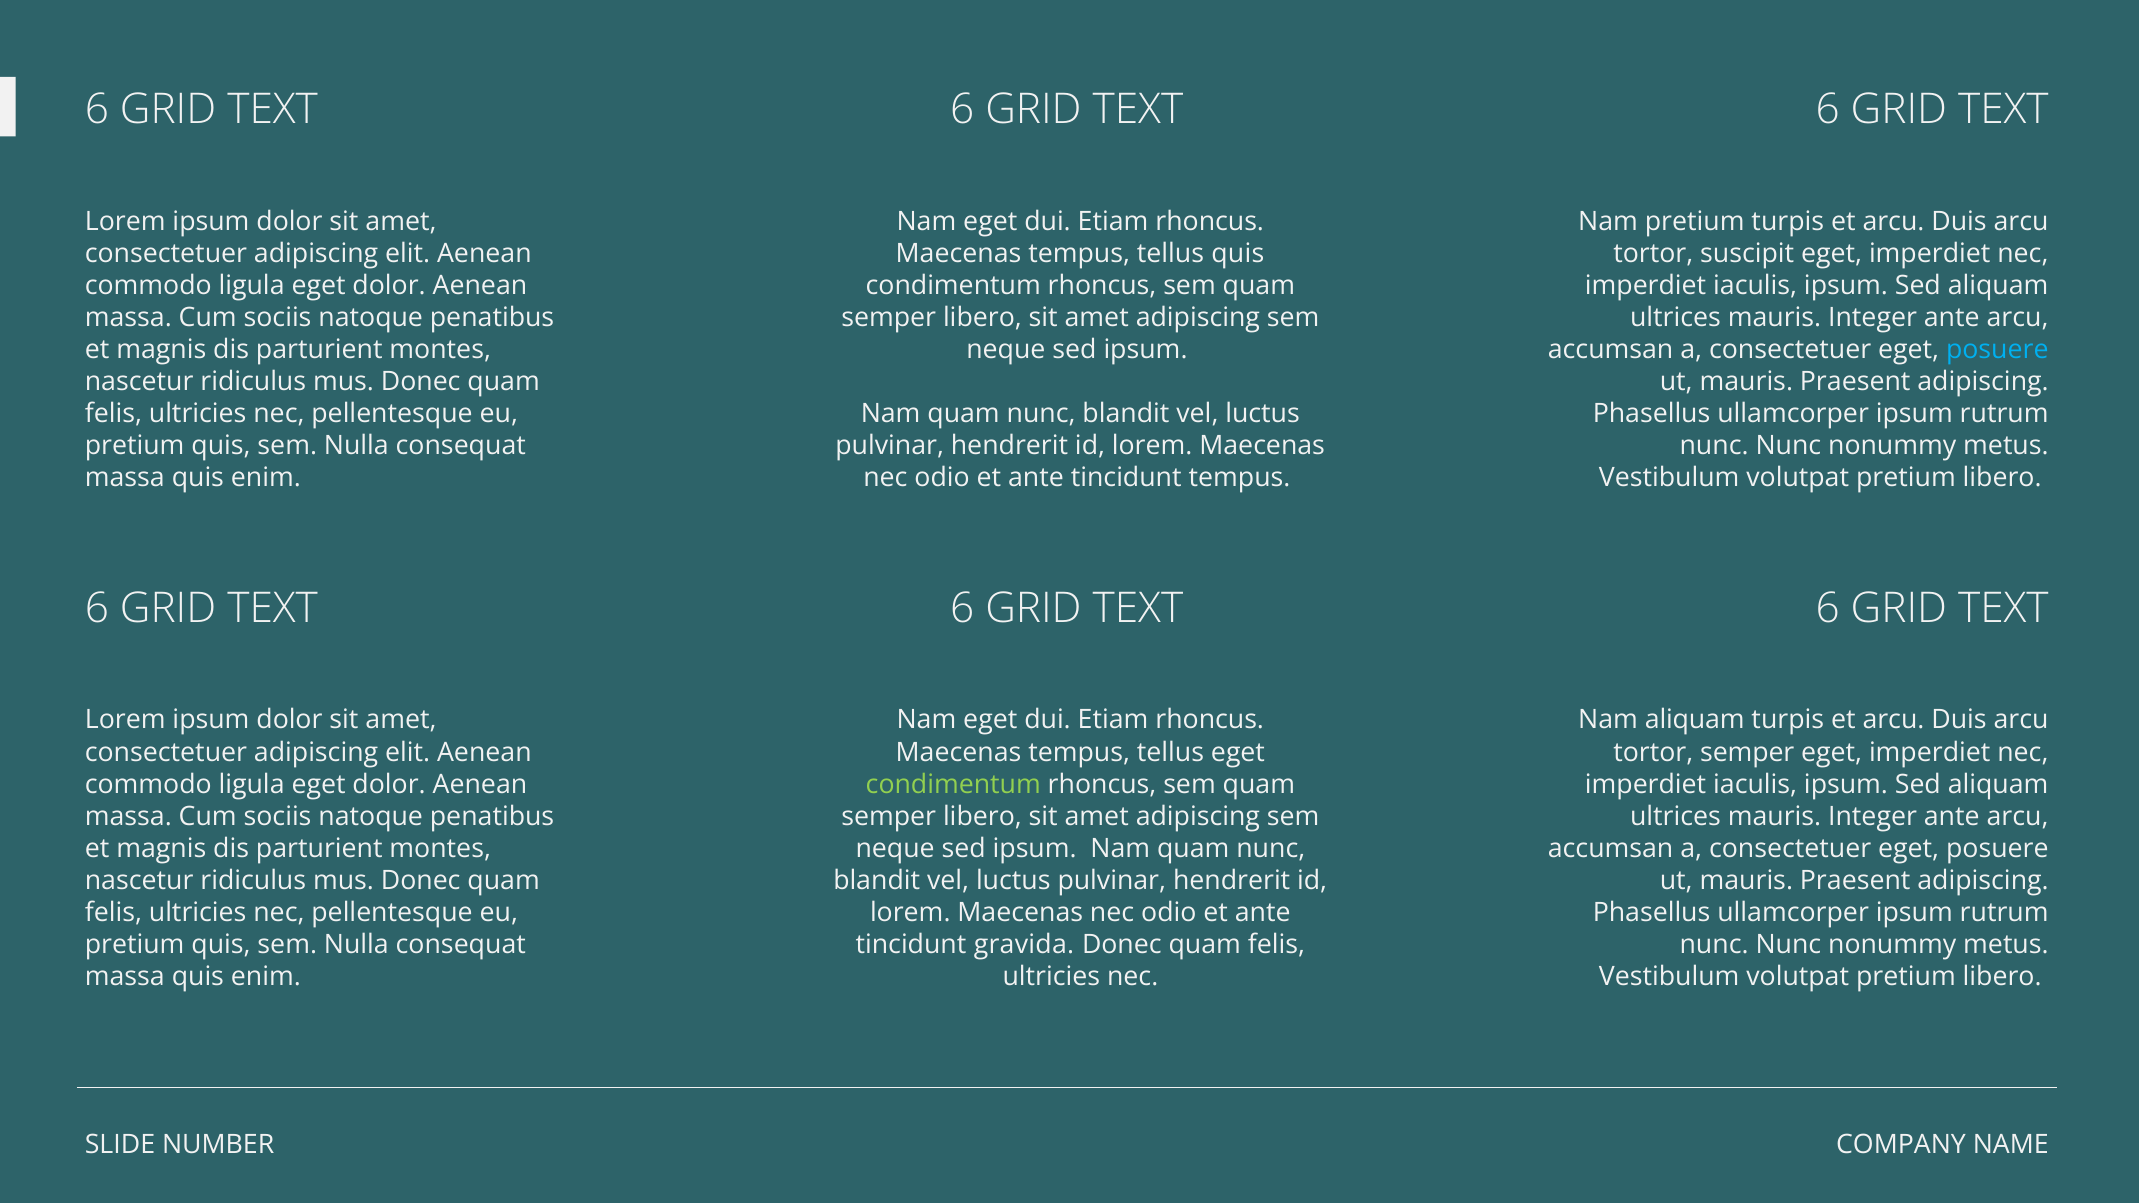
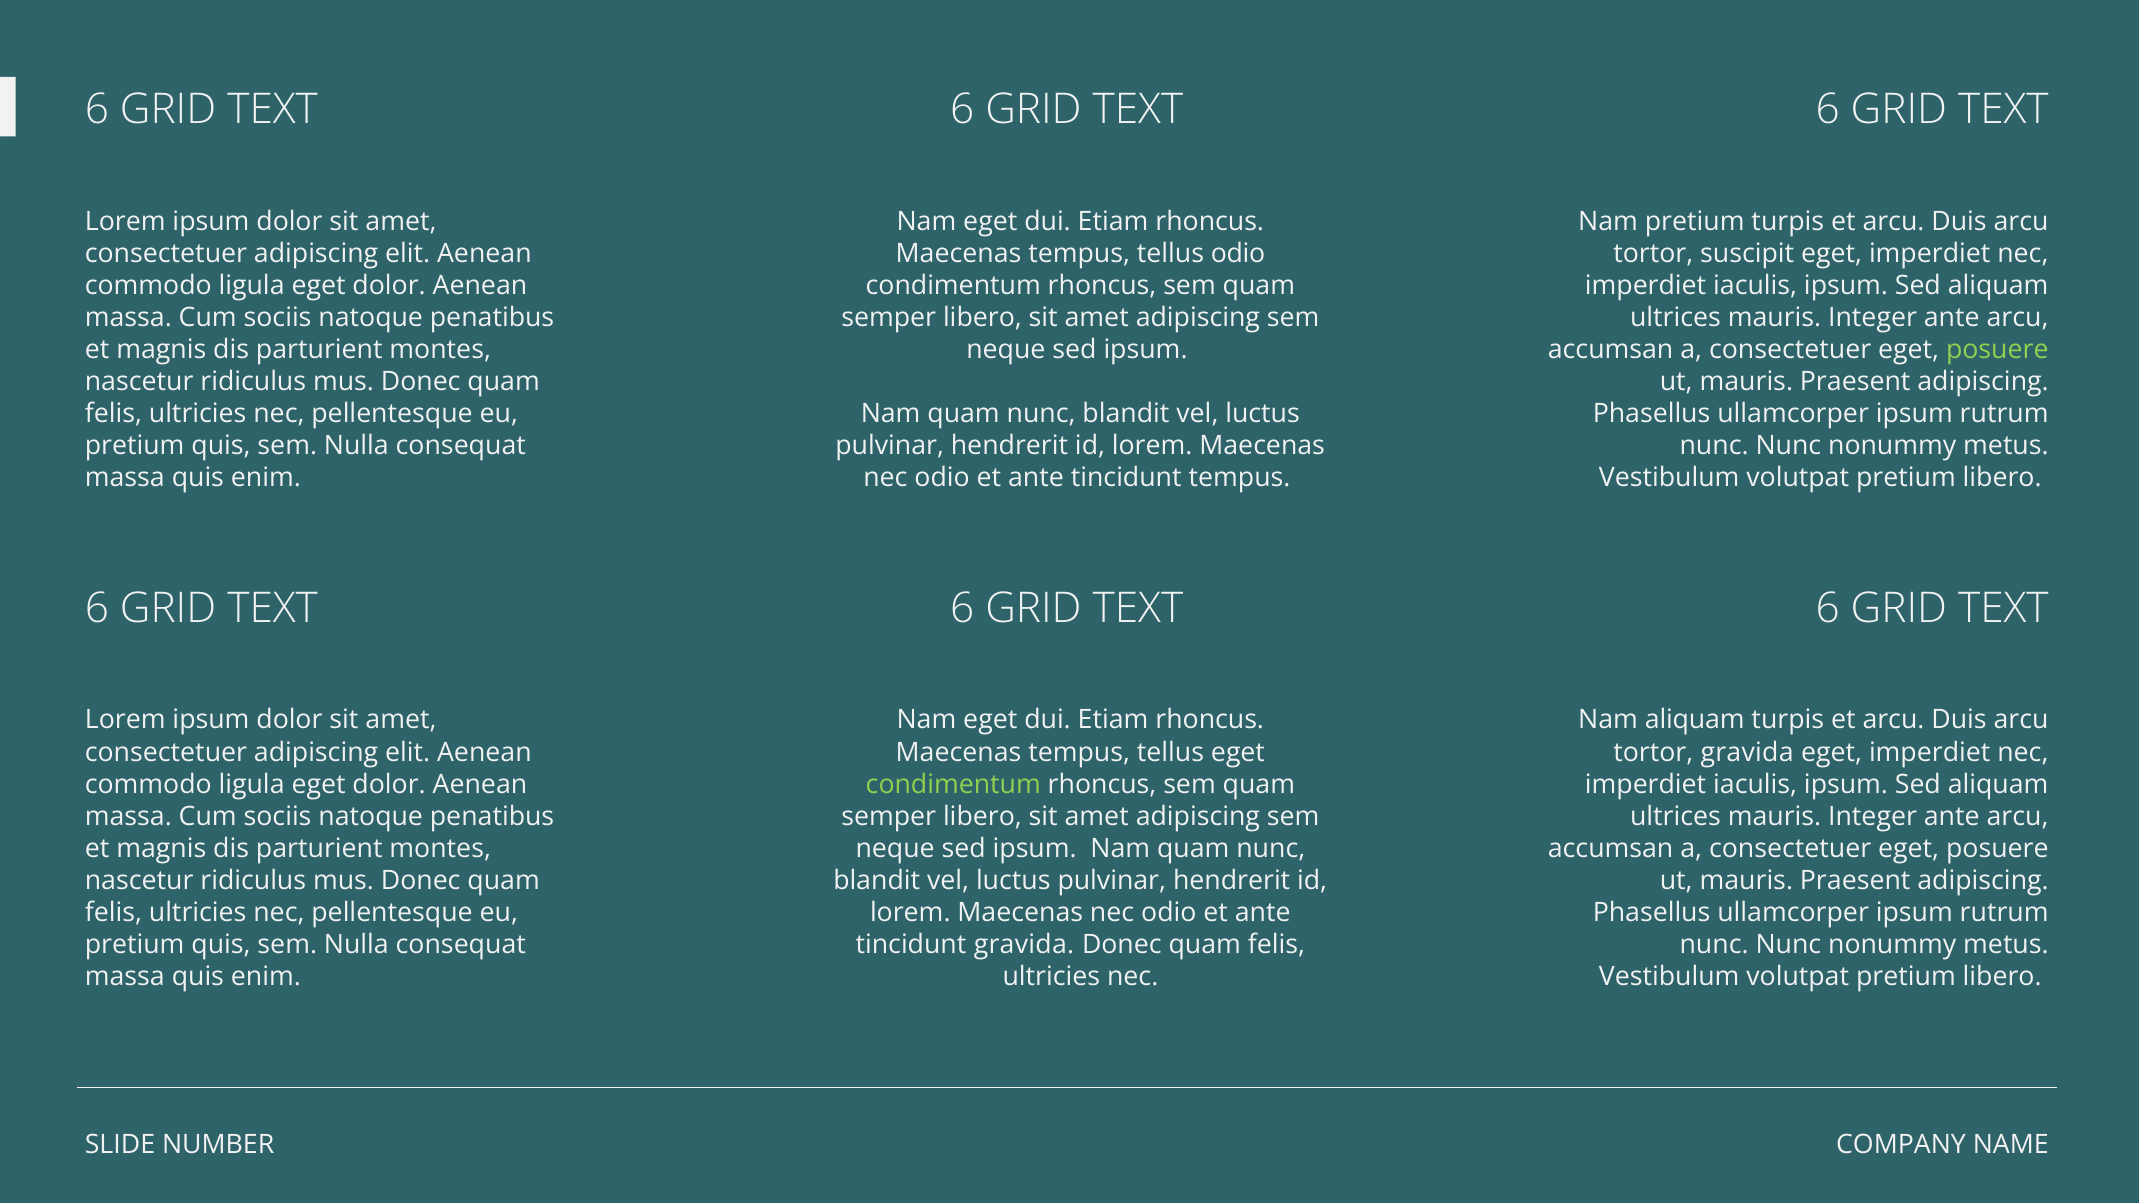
tellus quis: quis -> odio
posuere at (1997, 350) colour: light blue -> light green
tortor semper: semper -> gravida
